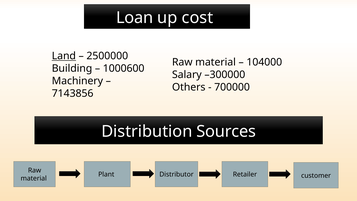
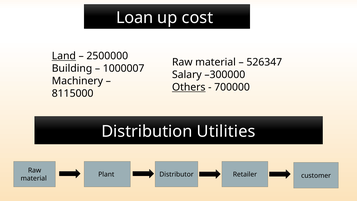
104000: 104000 -> 526347
1000600: 1000600 -> 1000007
Others underline: none -> present
7143856: 7143856 -> 8115000
Sources: Sources -> Utilities
